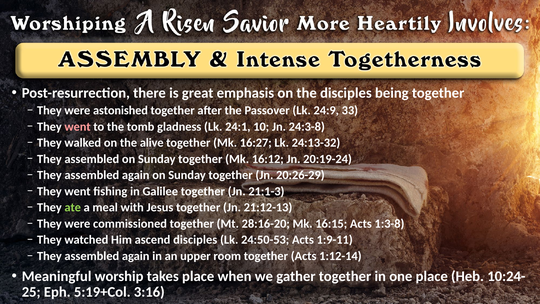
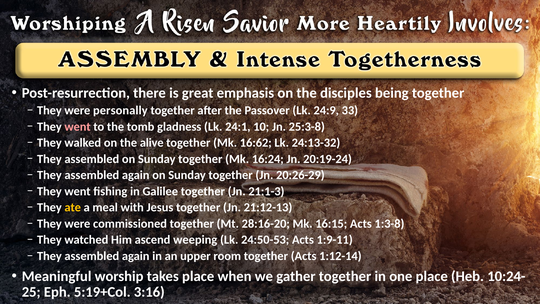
astonished: astonished -> personally
24:3-8: 24:3-8 -> 25:3-8
16:27: 16:27 -> 16:62
16:12: 16:12 -> 16:24
ate colour: light green -> yellow
ascend disciples: disciples -> weeping
